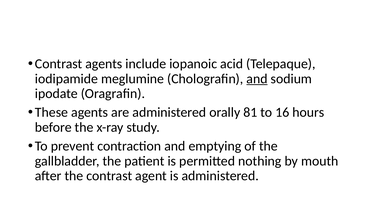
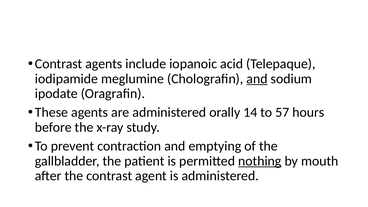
81: 81 -> 14
16: 16 -> 57
nothing underline: none -> present
